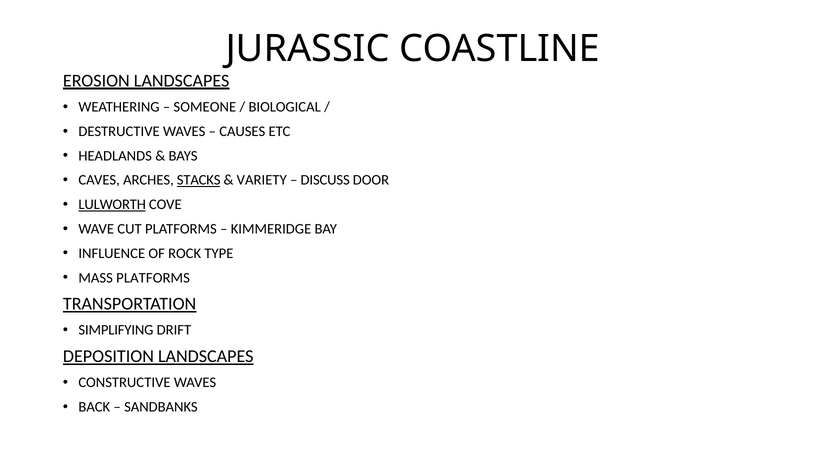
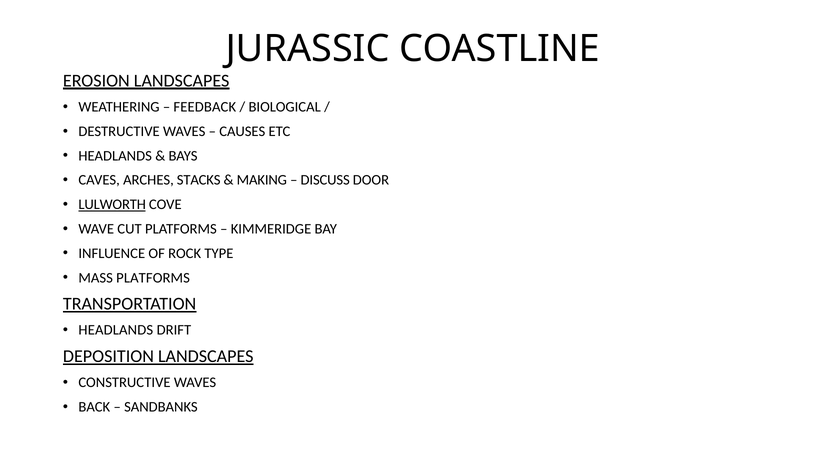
SOMEONE: SOMEONE -> FEEDBACK
STACKS underline: present -> none
VARIETY: VARIETY -> MAKING
SIMPLIFYING at (116, 331): SIMPLIFYING -> HEADLANDS
